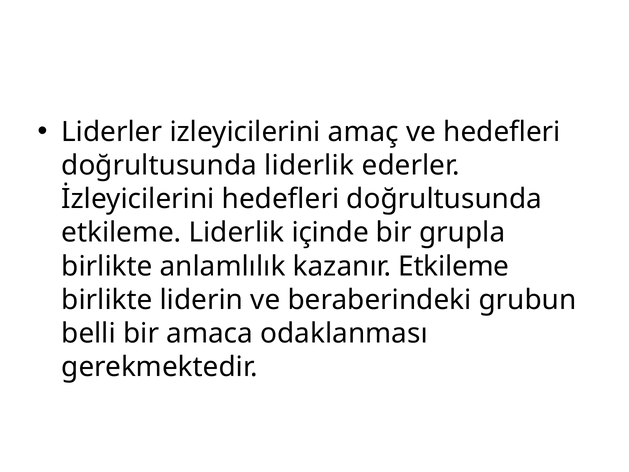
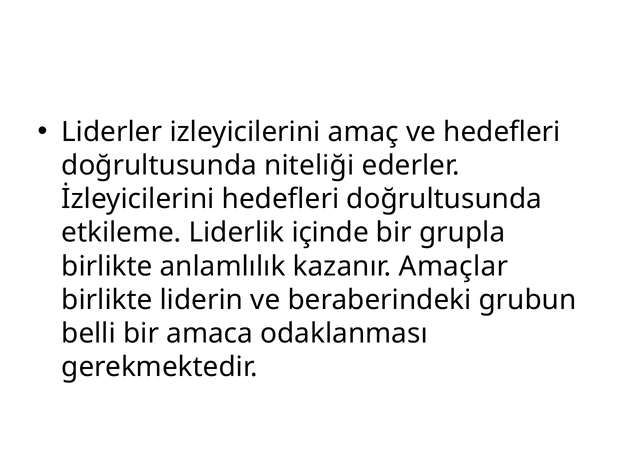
doğrultusunda liderlik: liderlik -> niteliği
kazanır Etkileme: Etkileme -> Amaçlar
